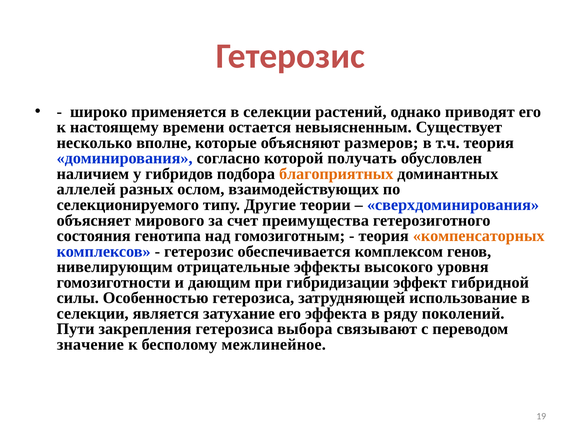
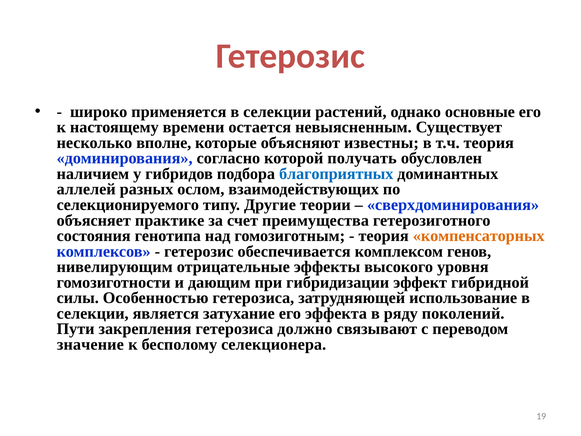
приводят: приводят -> основные
размеров: размеров -> известны
благоприятных colour: orange -> blue
мирового: мирового -> практике
выбора: выбора -> должно
межлинейное: межлинейное -> селекционера
